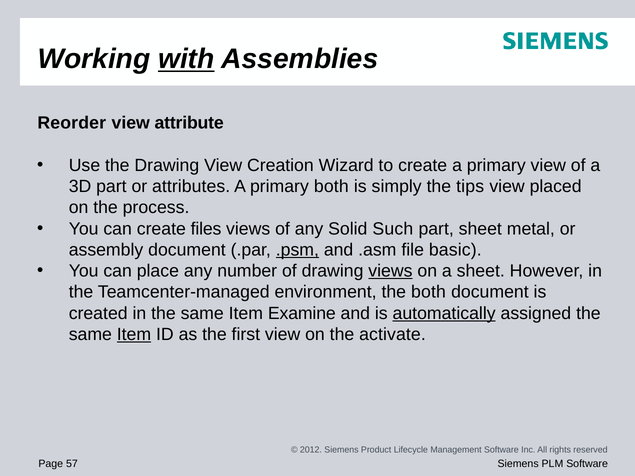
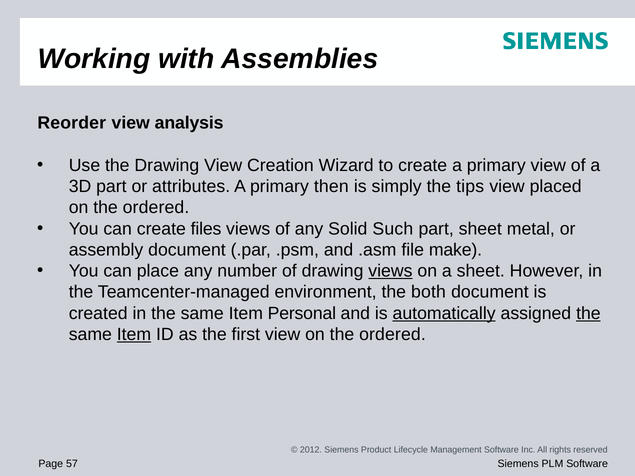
with underline: present -> none
attribute: attribute -> analysis
primary both: both -> then
process at (156, 208): process -> ordered
.psm underline: present -> none
basic: basic -> make
Examine: Examine -> Personal
the at (588, 314) underline: none -> present
view on the activate: activate -> ordered
